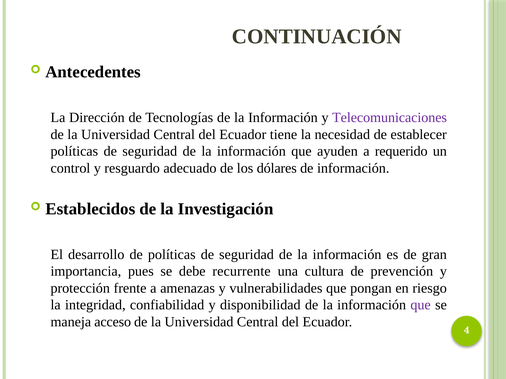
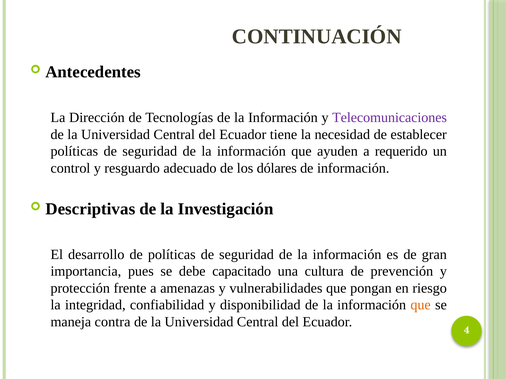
Establecidos: Establecidos -> Descriptivas
recurrente: recurrente -> capacitado
que at (421, 305) colour: purple -> orange
acceso: acceso -> contra
